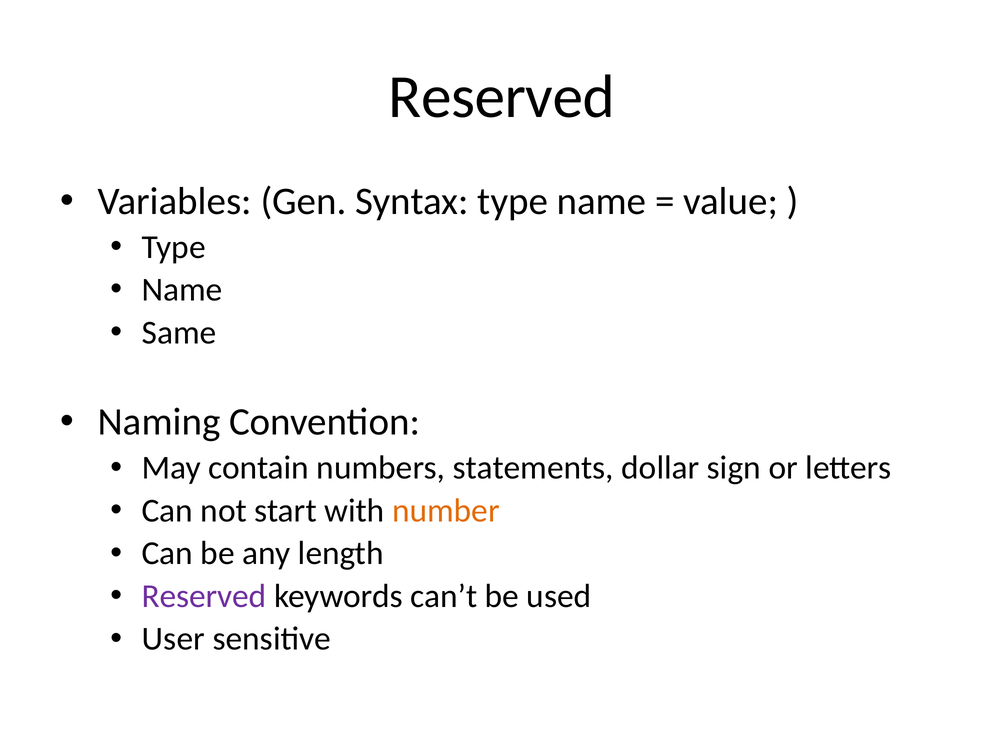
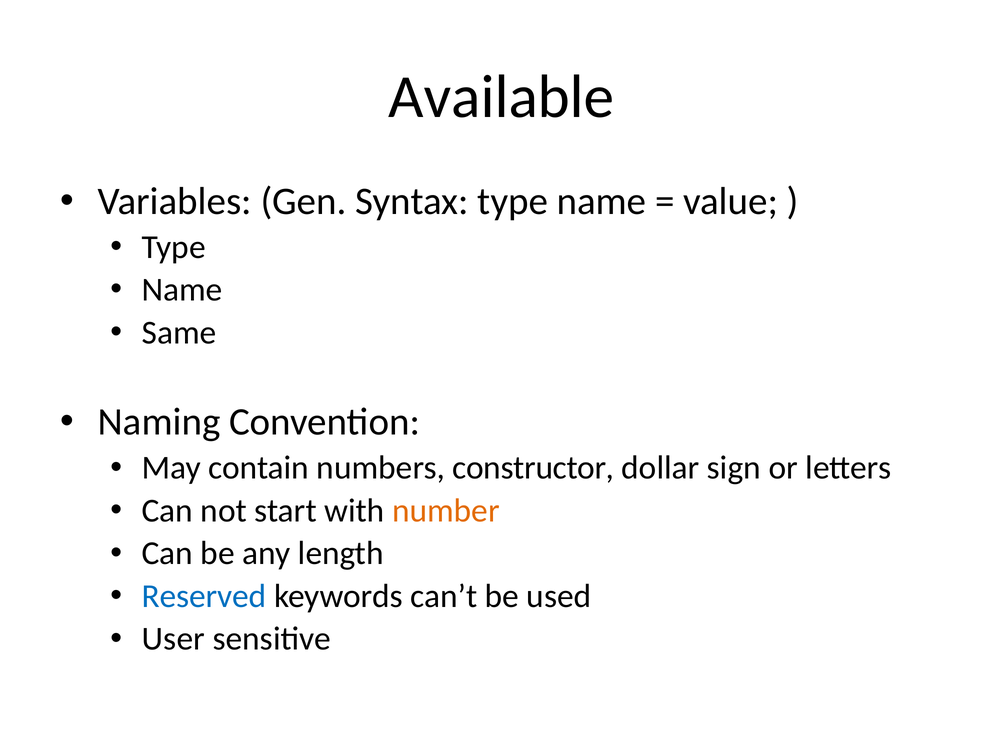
Reserved at (502, 97): Reserved -> Available
statements: statements -> constructor
Reserved at (204, 596) colour: purple -> blue
